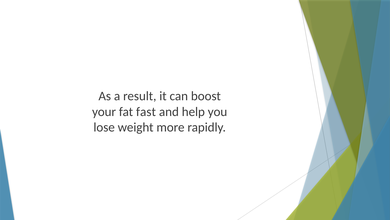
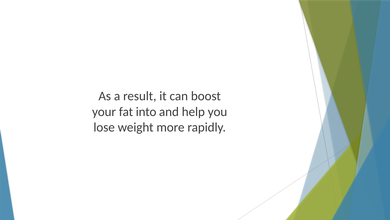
fast: fast -> into
